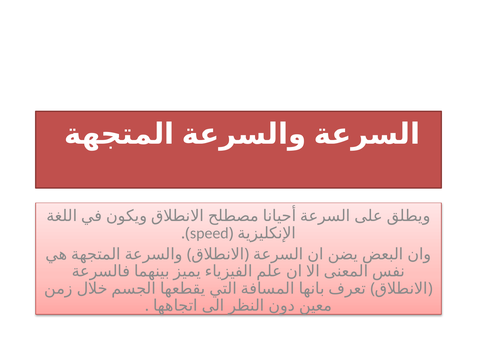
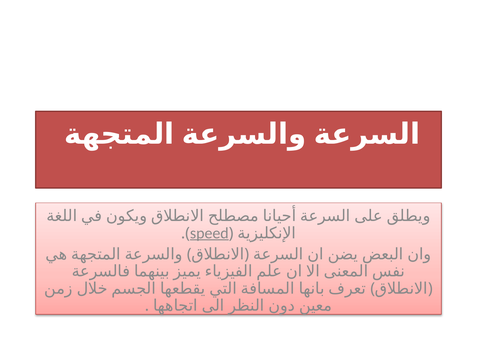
speed underline: none -> present
